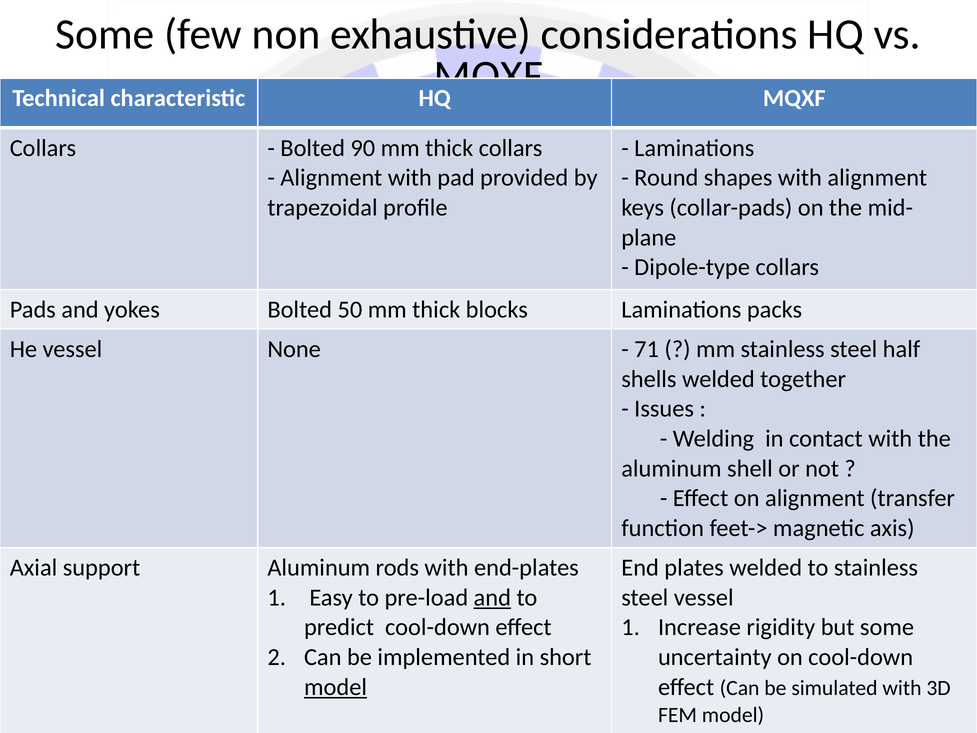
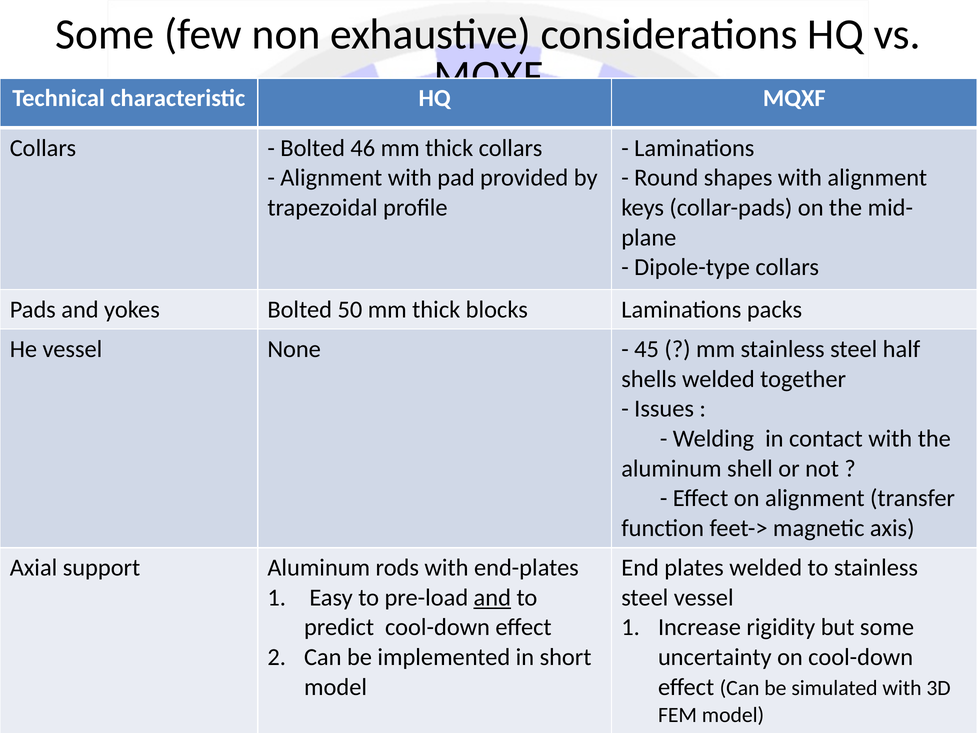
90: 90 -> 46
71: 71 -> 45
model at (336, 687) underline: present -> none
